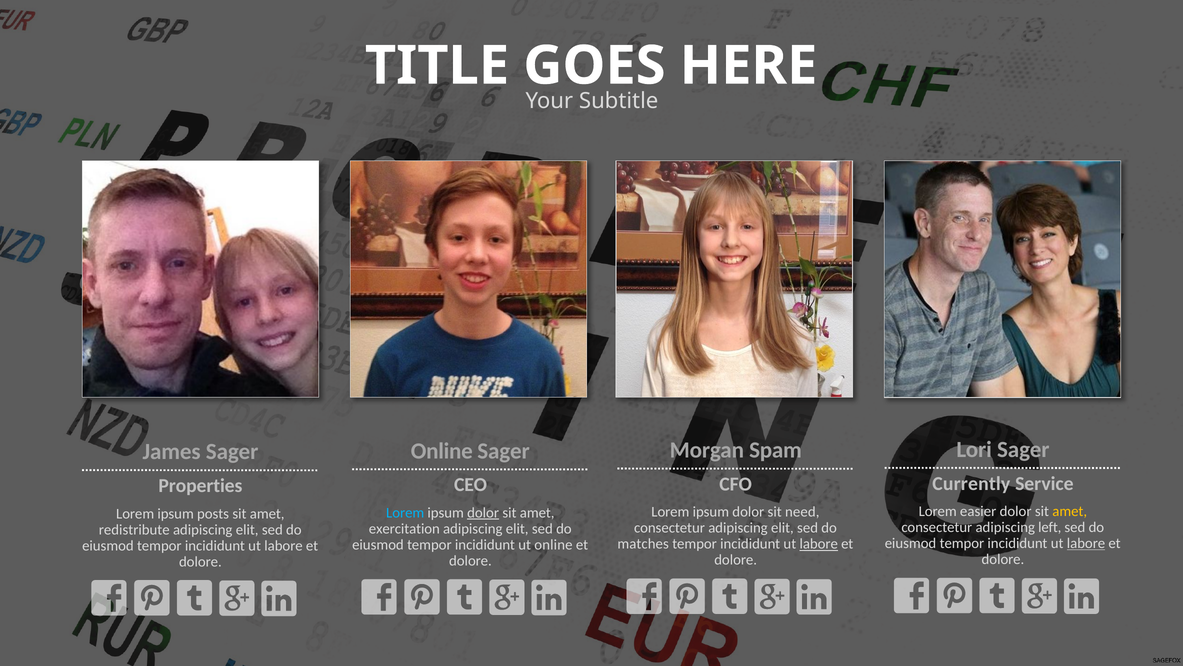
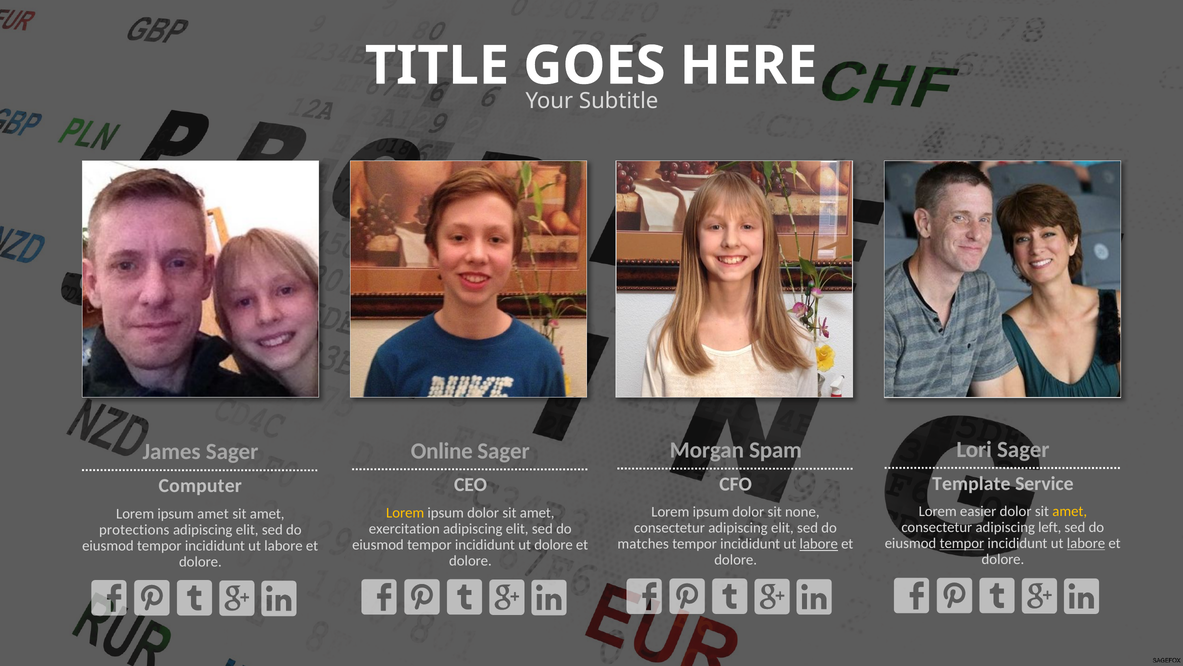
Currently: Currently -> Template
Properties: Properties -> Computer
need: need -> none
Lorem at (405, 512) colour: light blue -> yellow
dolor at (483, 512) underline: present -> none
ipsum posts: posts -> amet
redistribute: redistribute -> protections
tempor at (962, 543) underline: none -> present
ut online: online -> dolore
